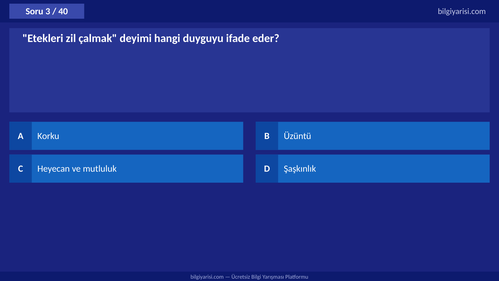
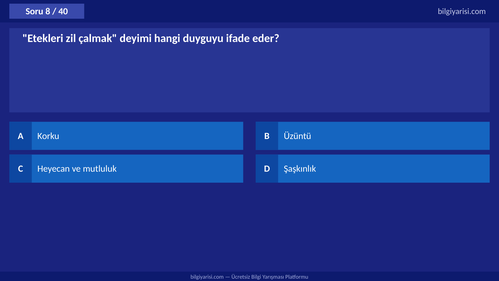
3: 3 -> 8
